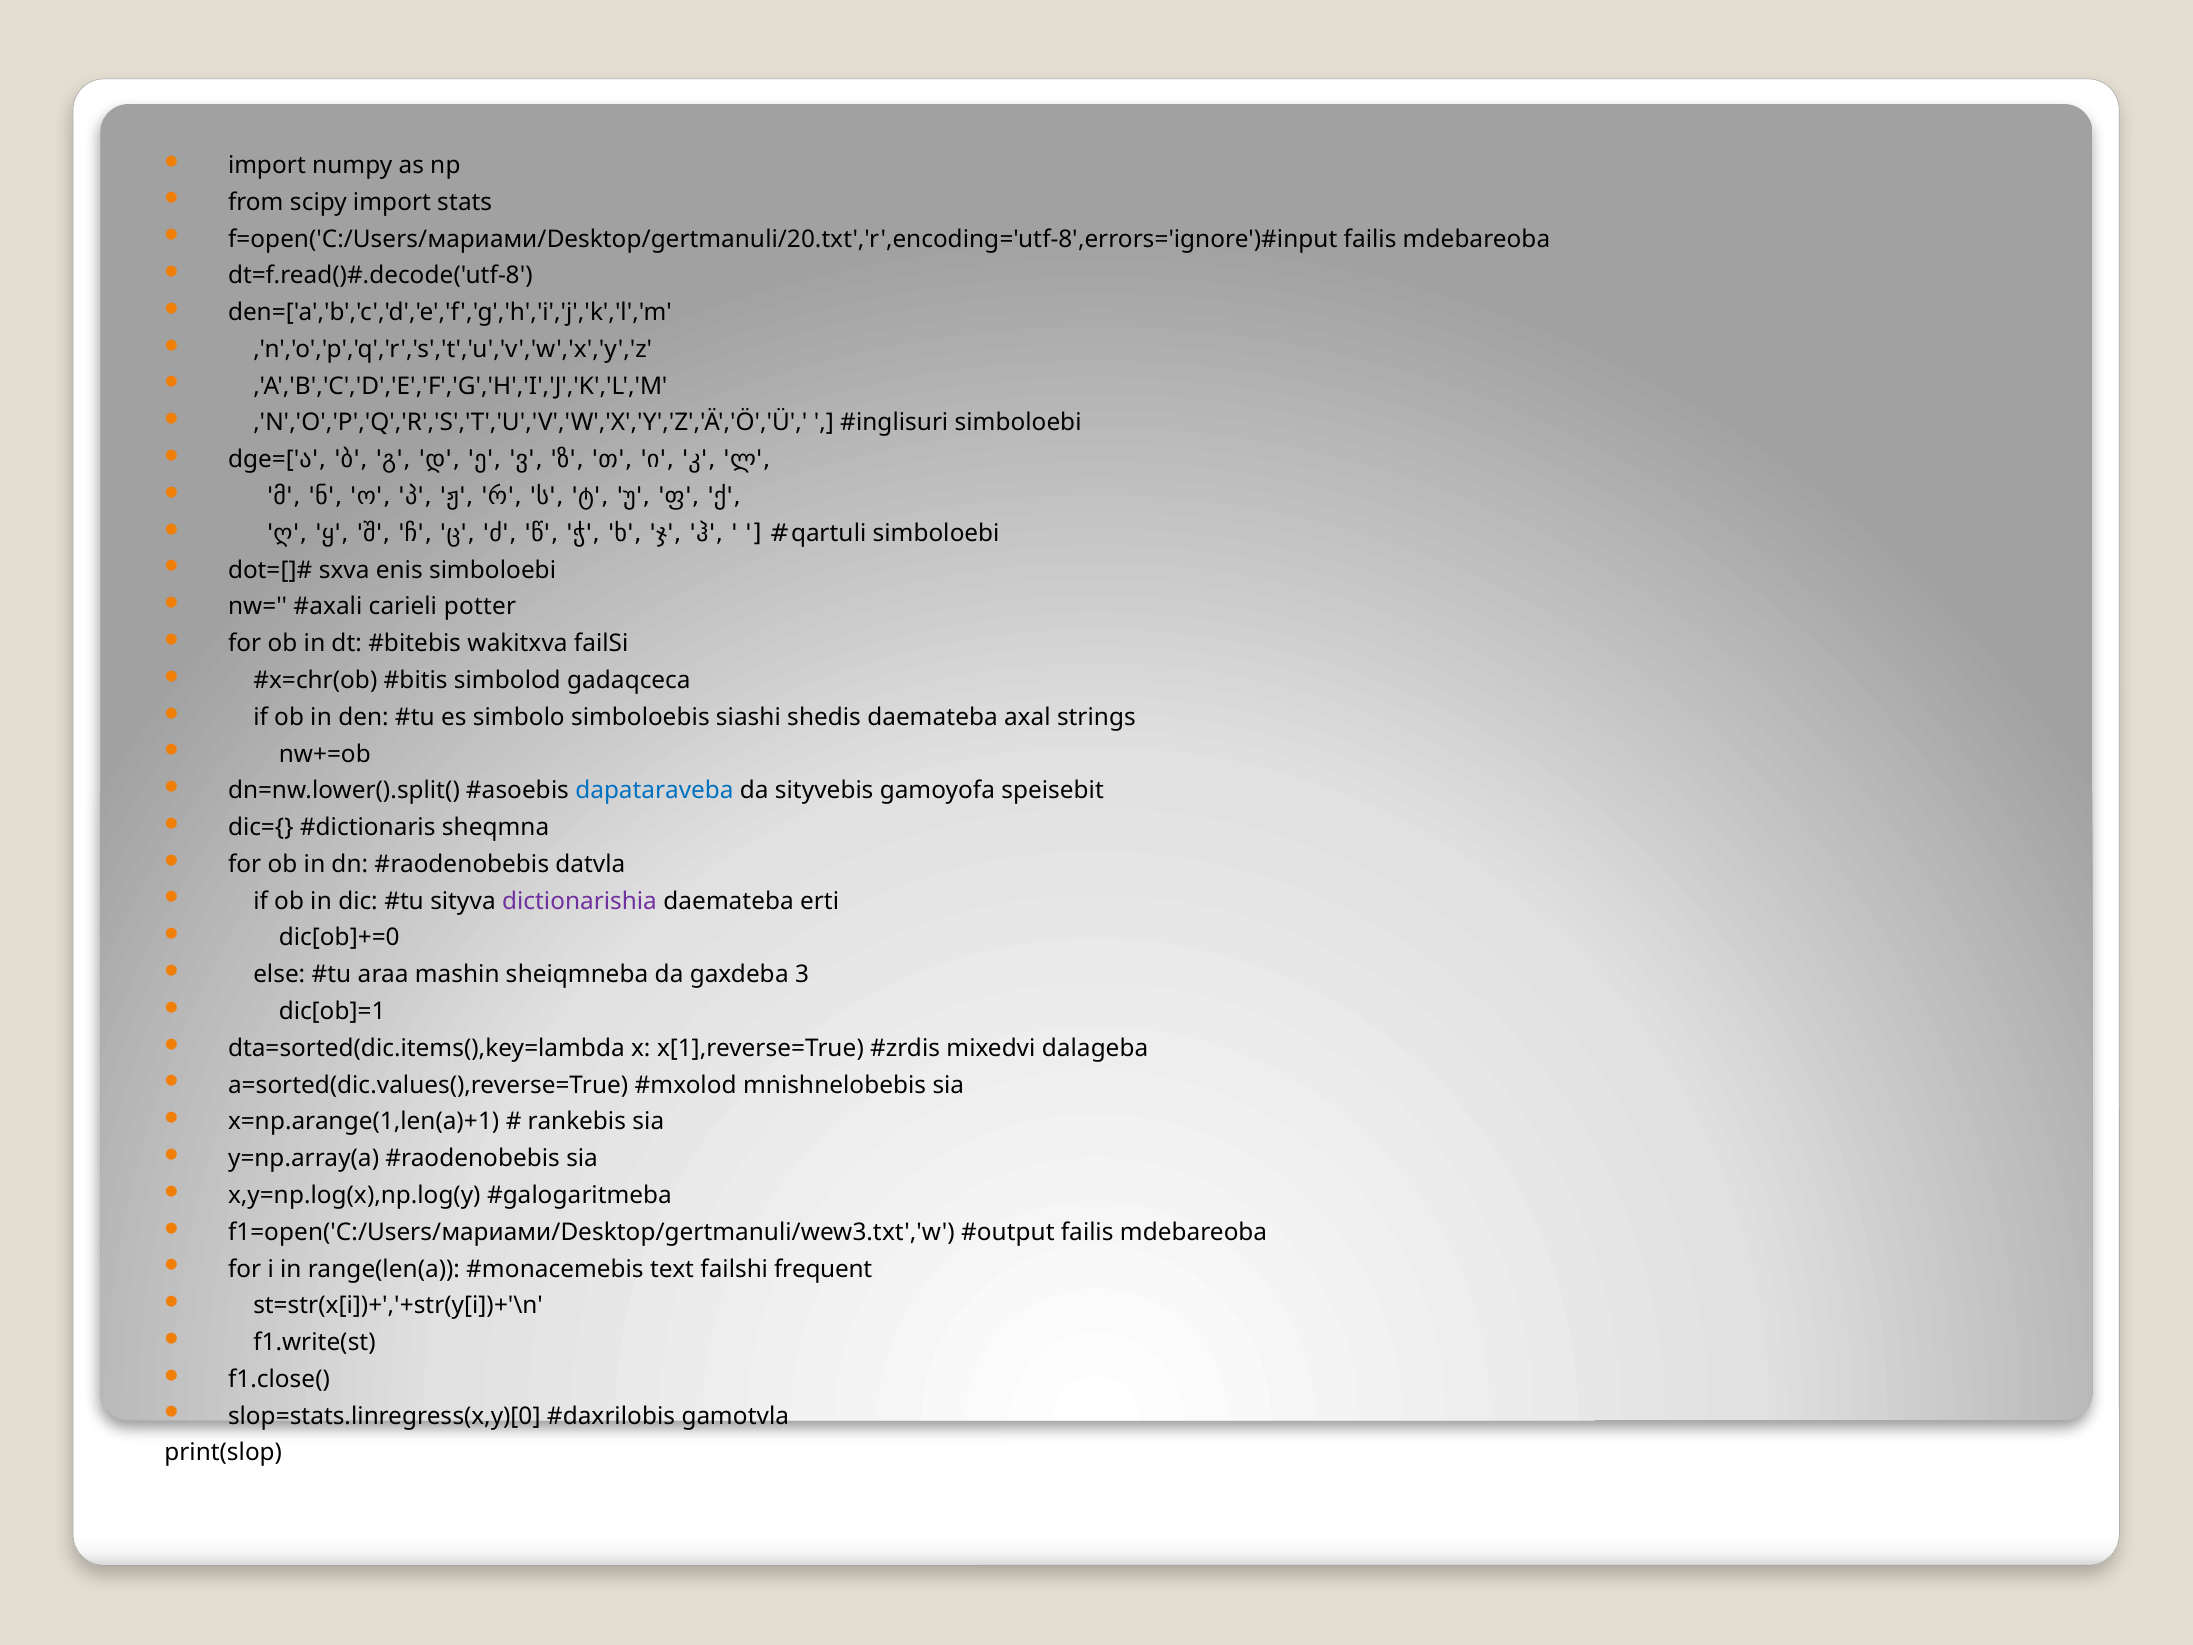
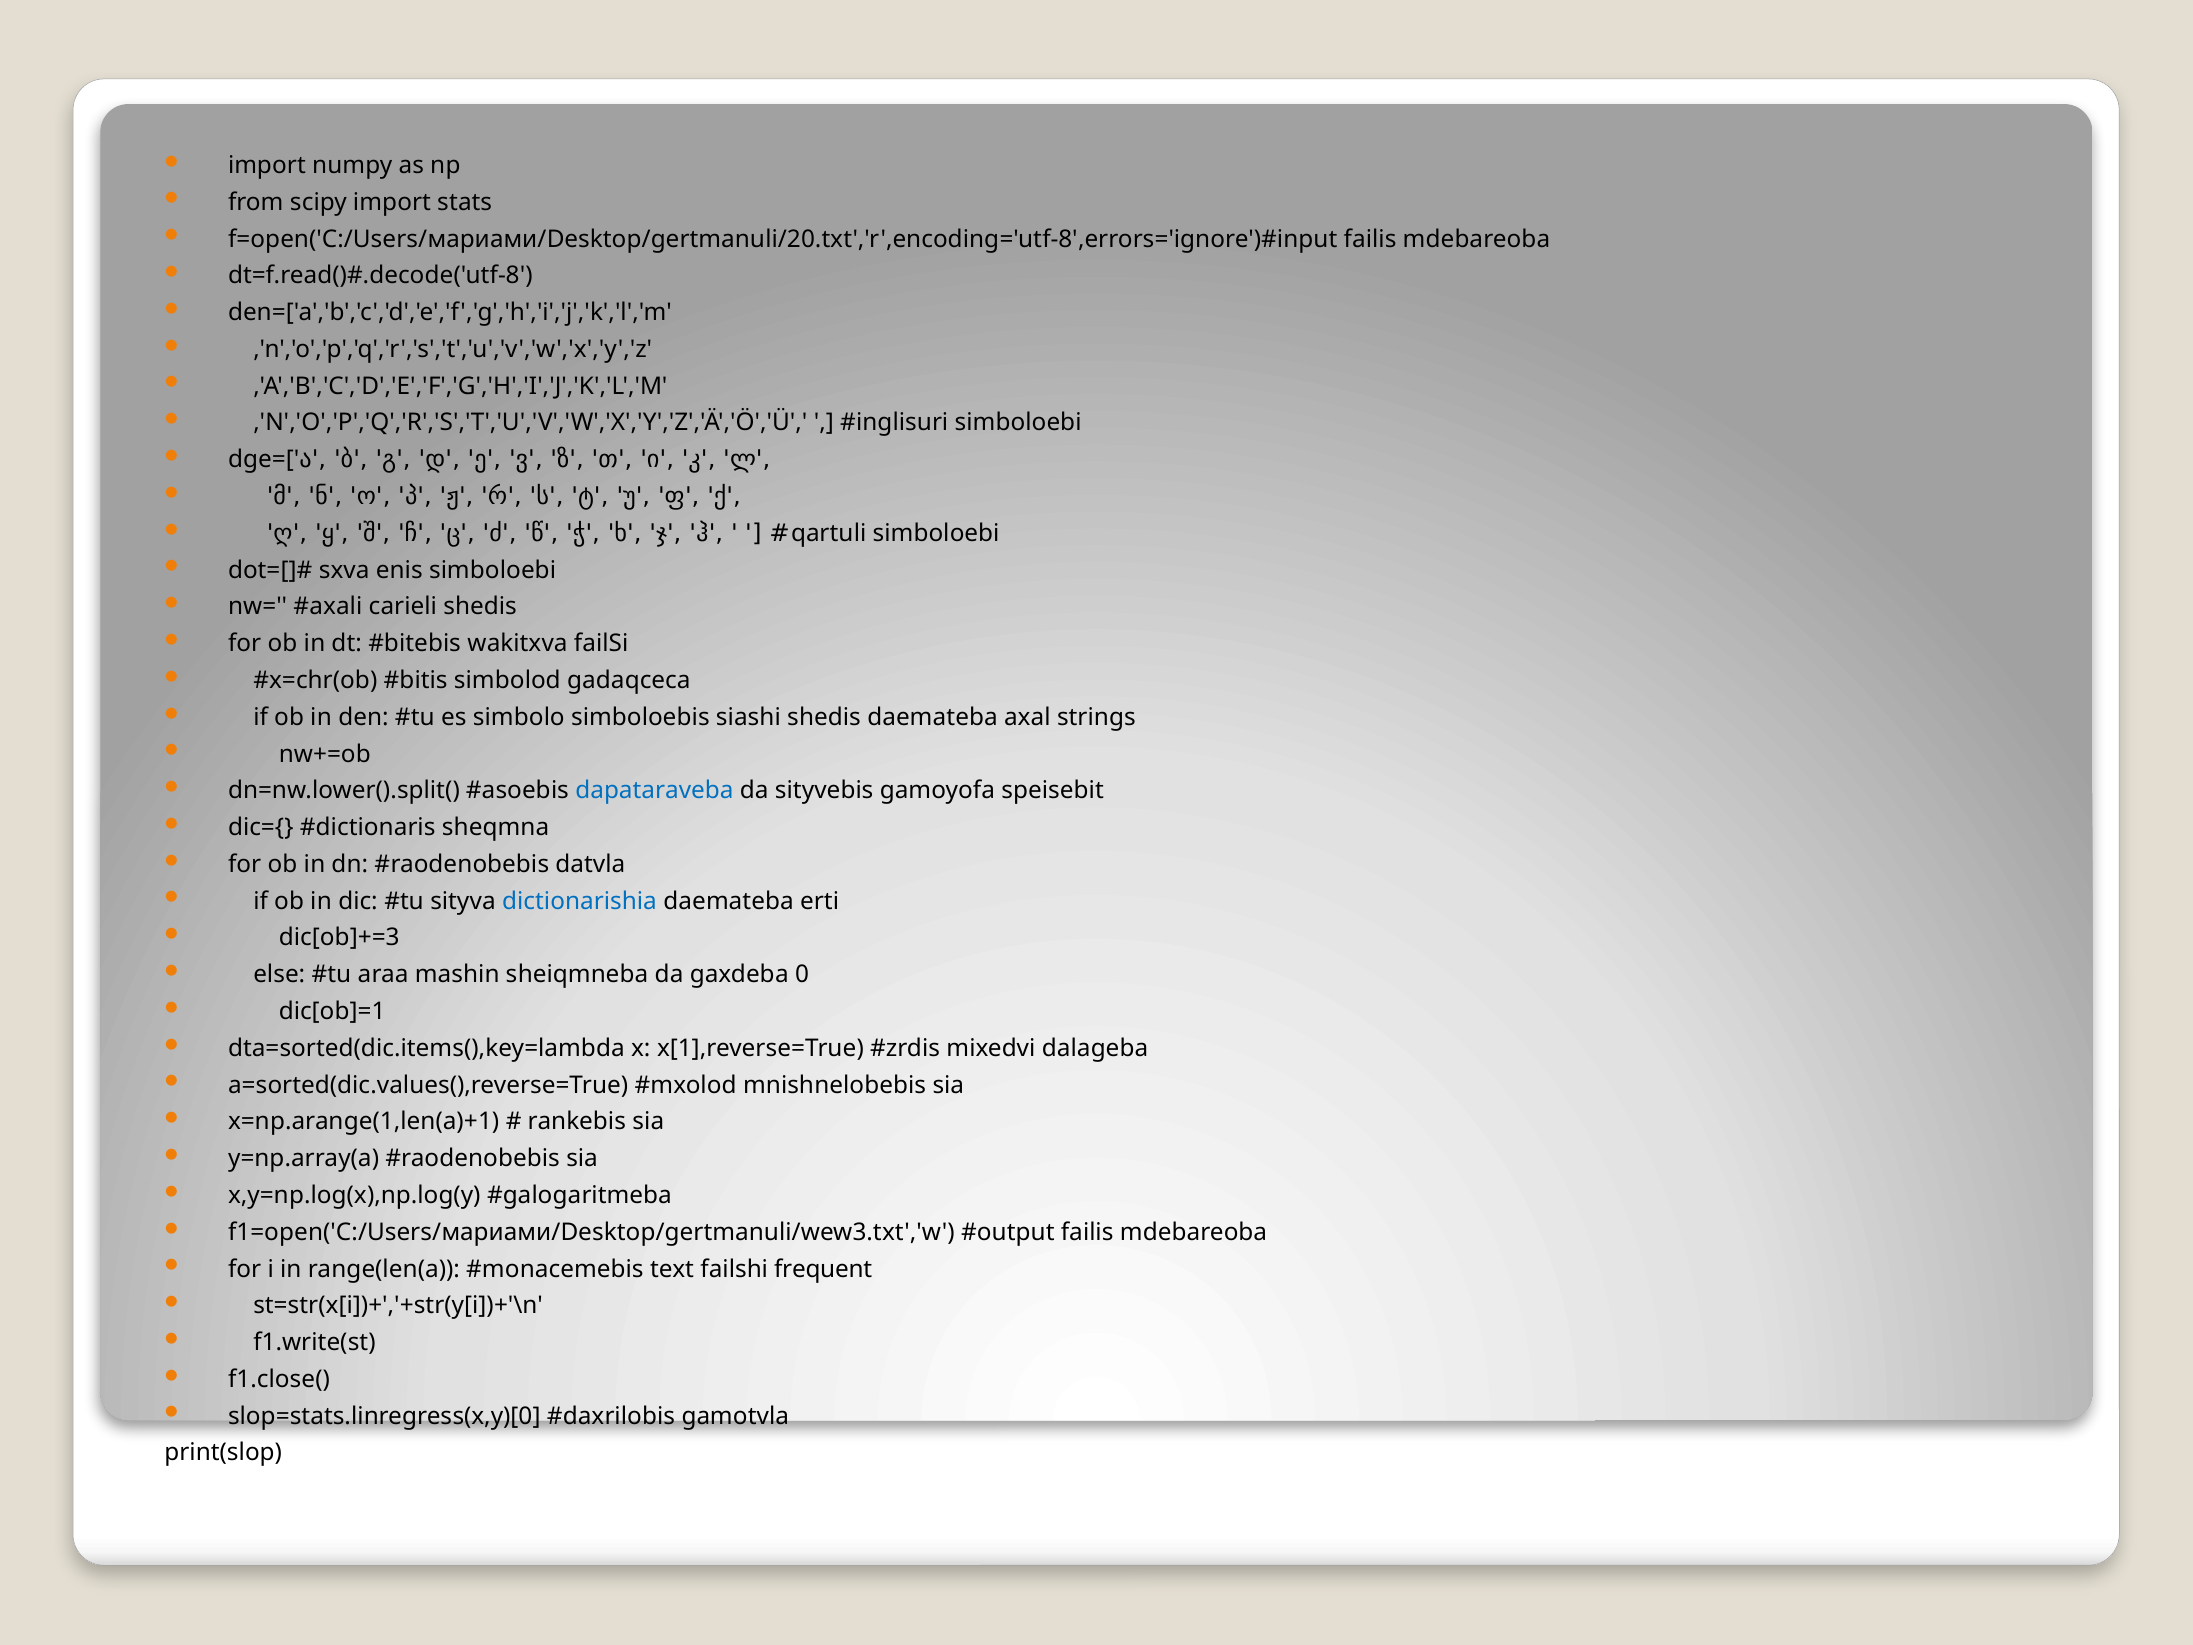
carieli potter: potter -> shedis
dictionarishia colour: purple -> blue
dic[ob]+=0: dic[ob]+=0 -> dic[ob]+=3
3: 3 -> 0
